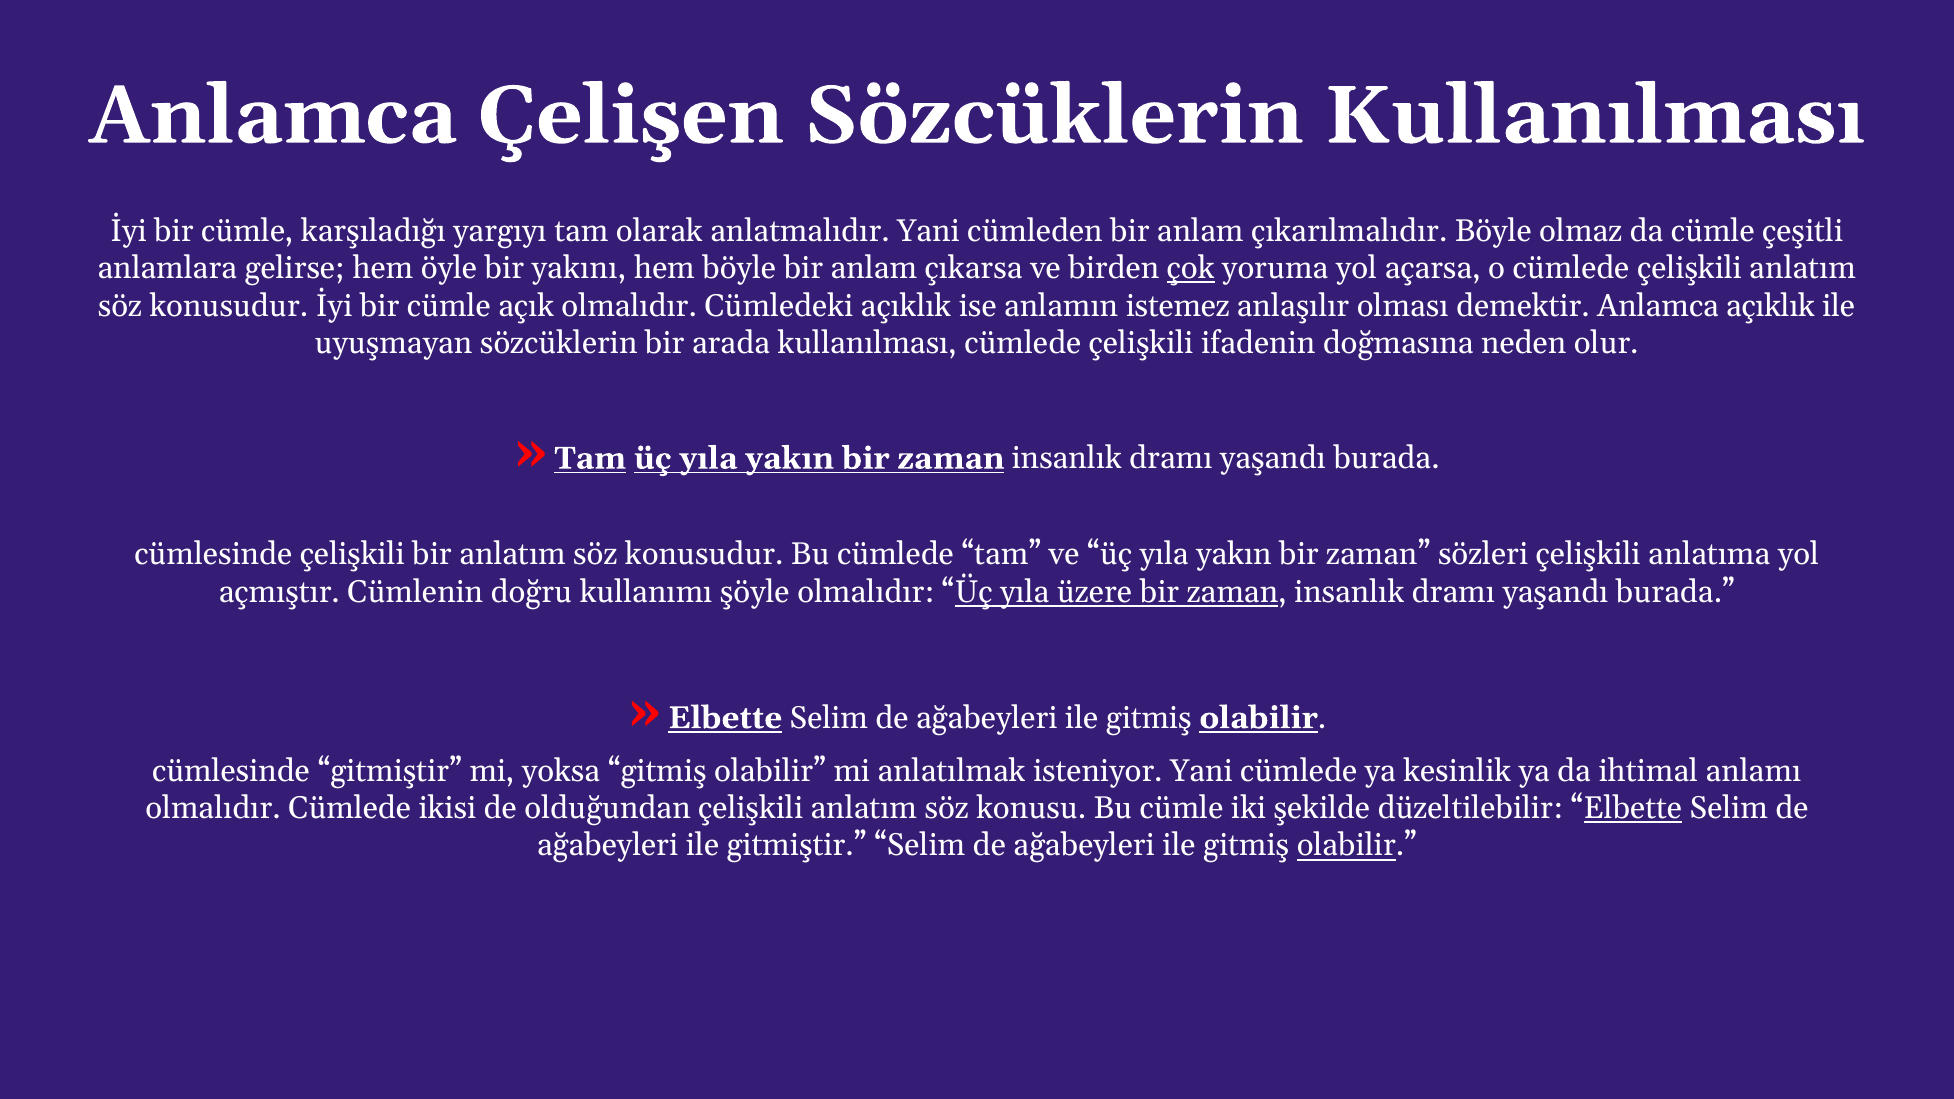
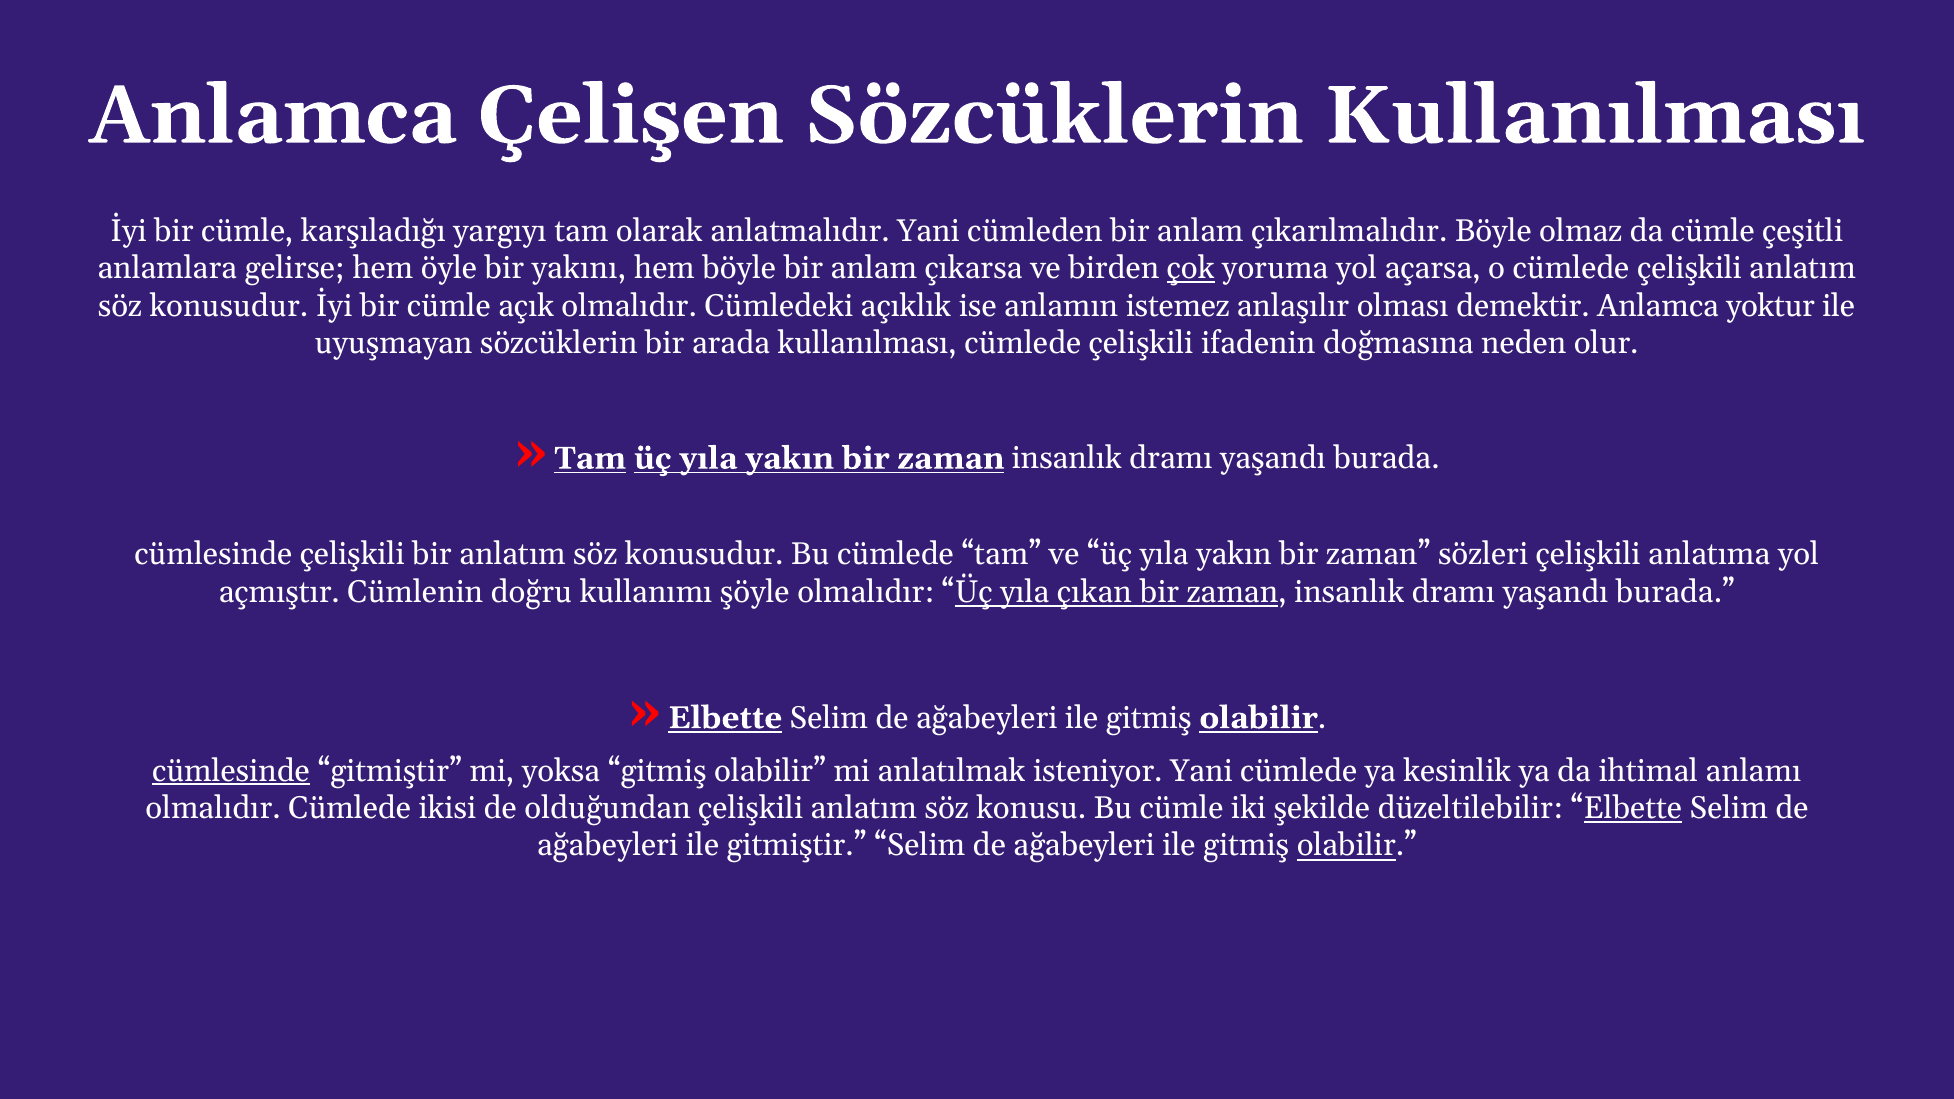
Anlamca açıklık: açıklık -> yoktur
üzere: üzere -> çıkan
cümlesinde at (231, 771) underline: none -> present
